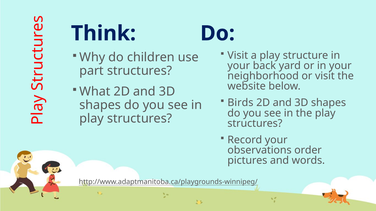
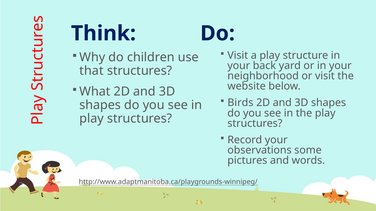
part: part -> that
order: order -> some
